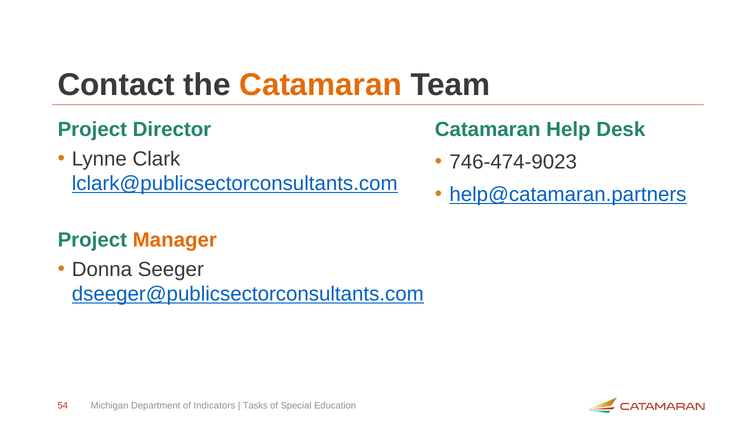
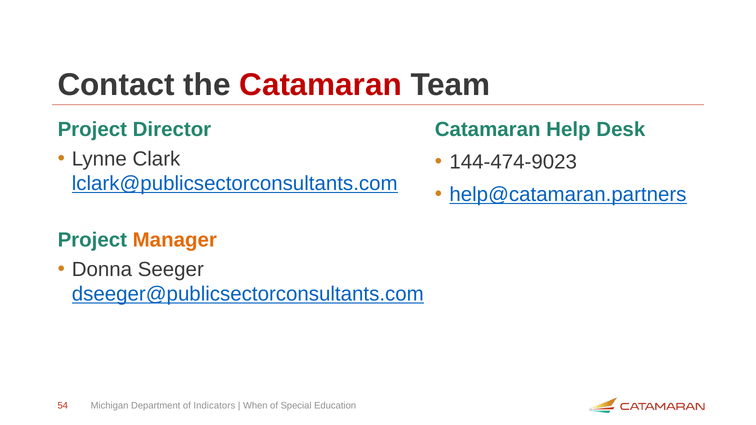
Catamaran at (321, 85) colour: orange -> red
746-474-9023: 746-474-9023 -> 144-474-9023
Tasks: Tasks -> When
